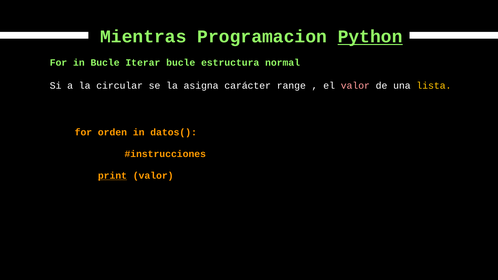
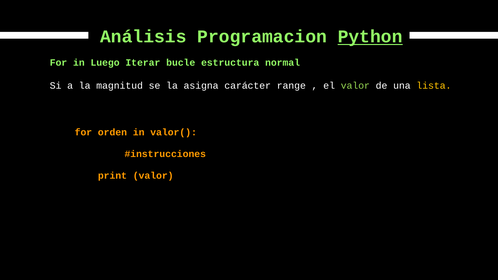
Mientras: Mientras -> Análisis
in Bucle: Bucle -> Luego
circular: circular -> magnitud
valor at (355, 86) colour: pink -> light green
datos(: datos( -> valor(
print underline: present -> none
